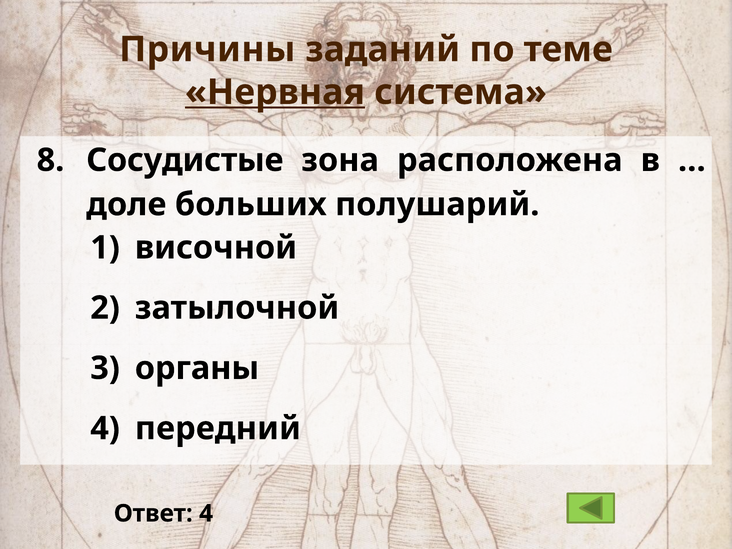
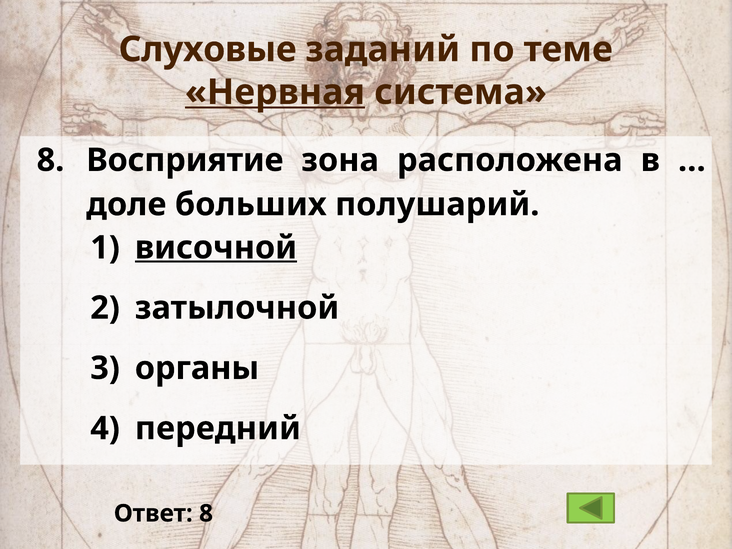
Причины: Причины -> Слуховые
Сосудистые: Сосудистые -> Восприятие
височной underline: none -> present
Ответ 4: 4 -> 8
